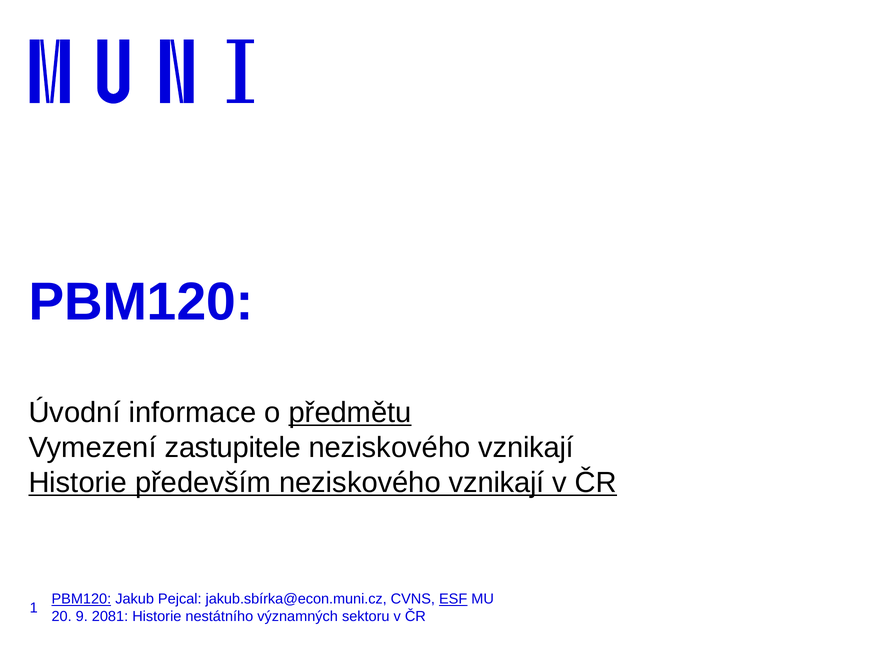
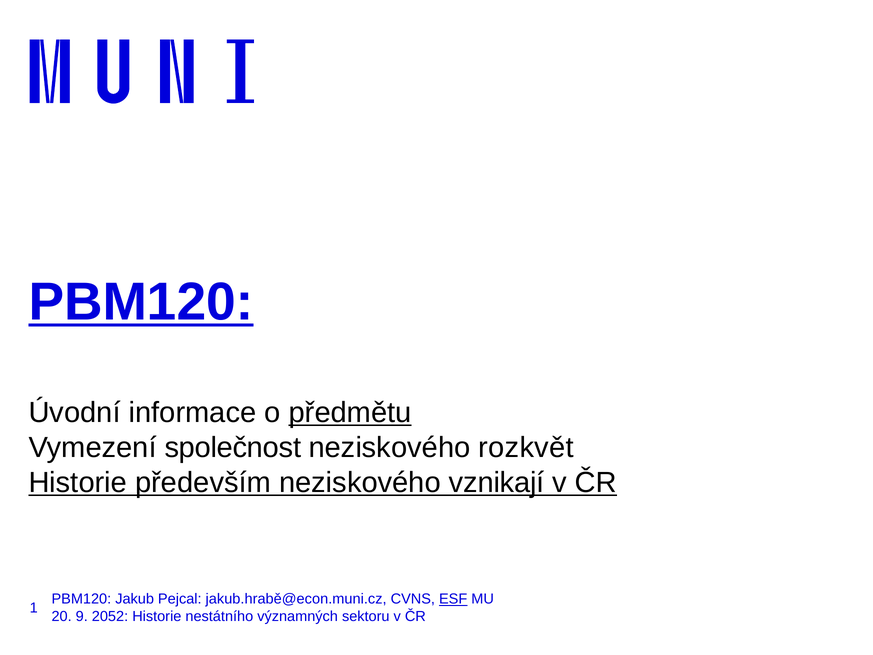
PBM120 at (141, 302) underline: none -> present
zastupitele: zastupitele -> společnost
vznikají at (526, 447): vznikají -> rozkvět
PBM120 at (81, 599) underline: present -> none
jakub.sbírka@econ.muni.cz: jakub.sbírka@econ.muni.cz -> jakub.hrabě@econ.muni.cz
2081: 2081 -> 2052
